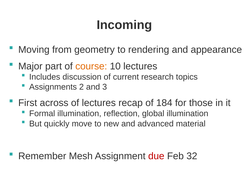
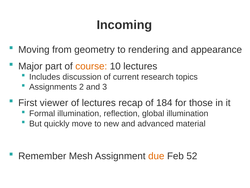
across: across -> viewer
due colour: red -> orange
32: 32 -> 52
